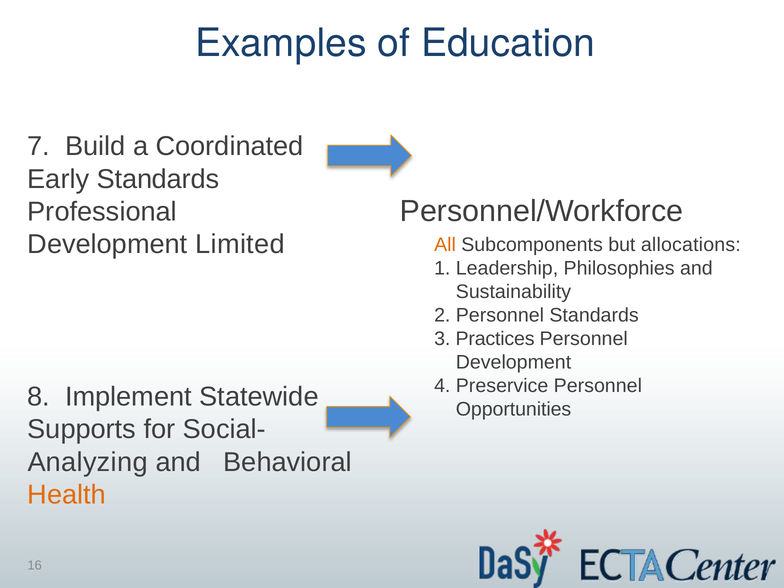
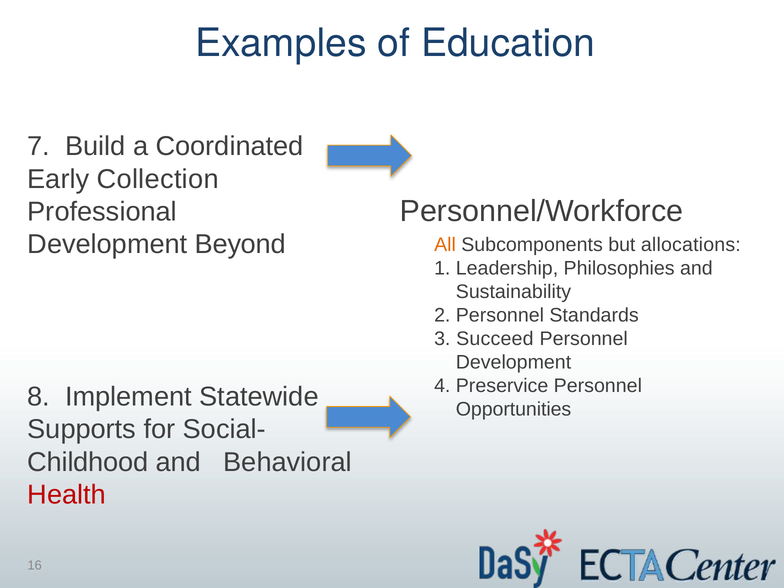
Early Standards: Standards -> Collection
Limited: Limited -> Beyond
Practices: Practices -> Succeed
Analyzing: Analyzing -> Childhood
Health colour: orange -> red
